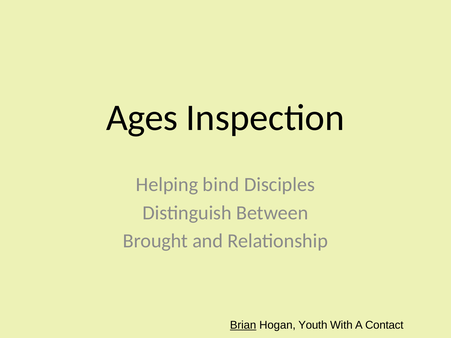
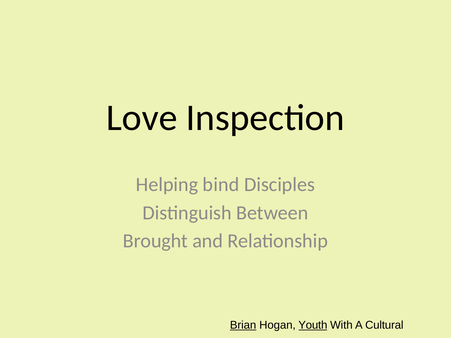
Ages: Ages -> Love
Youth underline: none -> present
Contact: Contact -> Cultural
